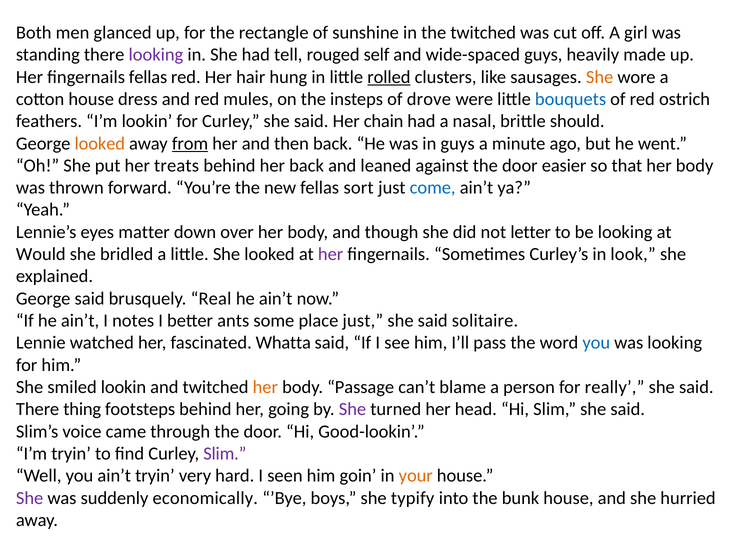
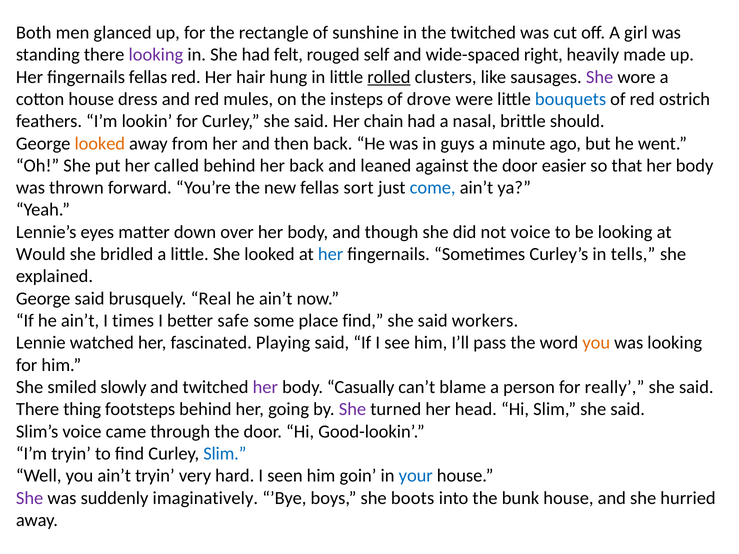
tell: tell -> felt
wide-spaced guys: guys -> right
She at (600, 77) colour: orange -> purple
from underline: present -> none
treats: treats -> called
not letter: letter -> voice
her at (331, 254) colour: purple -> blue
look: look -> tells
notes: notes -> times
ants: ants -> safe
place just: just -> find
solitaire: solitaire -> workers
Whatta: Whatta -> Playing
you at (596, 343) colour: blue -> orange
smiled lookin: lookin -> slowly
her at (265, 387) colour: orange -> purple
Passage: Passage -> Casually
Slim at (225, 454) colour: purple -> blue
your colour: orange -> blue
economically: economically -> imaginatively
typify: typify -> boots
